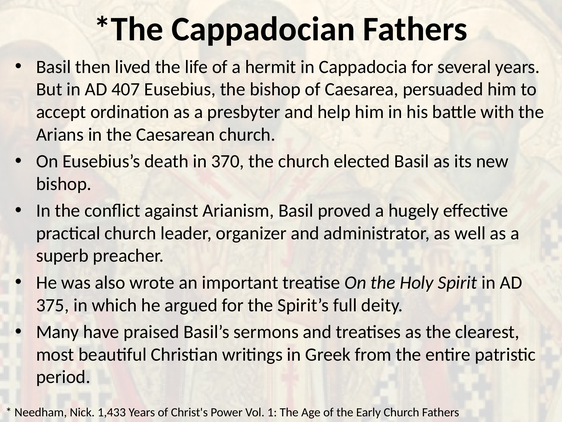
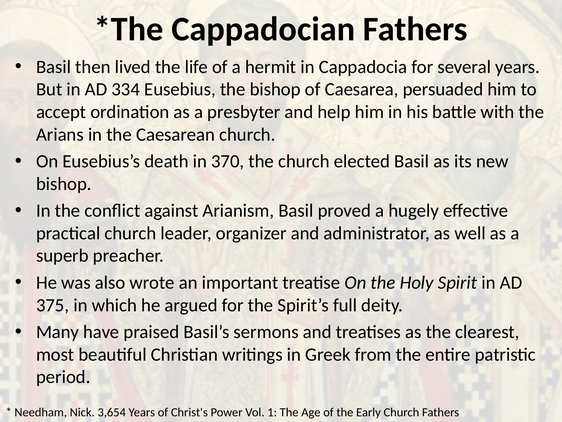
407: 407 -> 334
1,433: 1,433 -> 3,654
